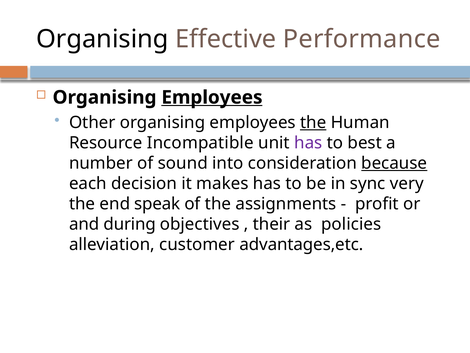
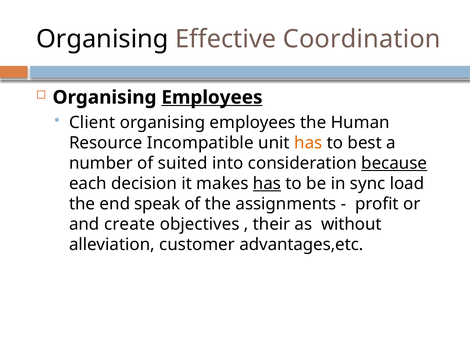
Performance: Performance -> Coordination
Other: Other -> Client
the at (313, 122) underline: present -> none
has at (308, 143) colour: purple -> orange
sound: sound -> suited
has at (267, 183) underline: none -> present
very: very -> load
during: during -> create
policies: policies -> without
